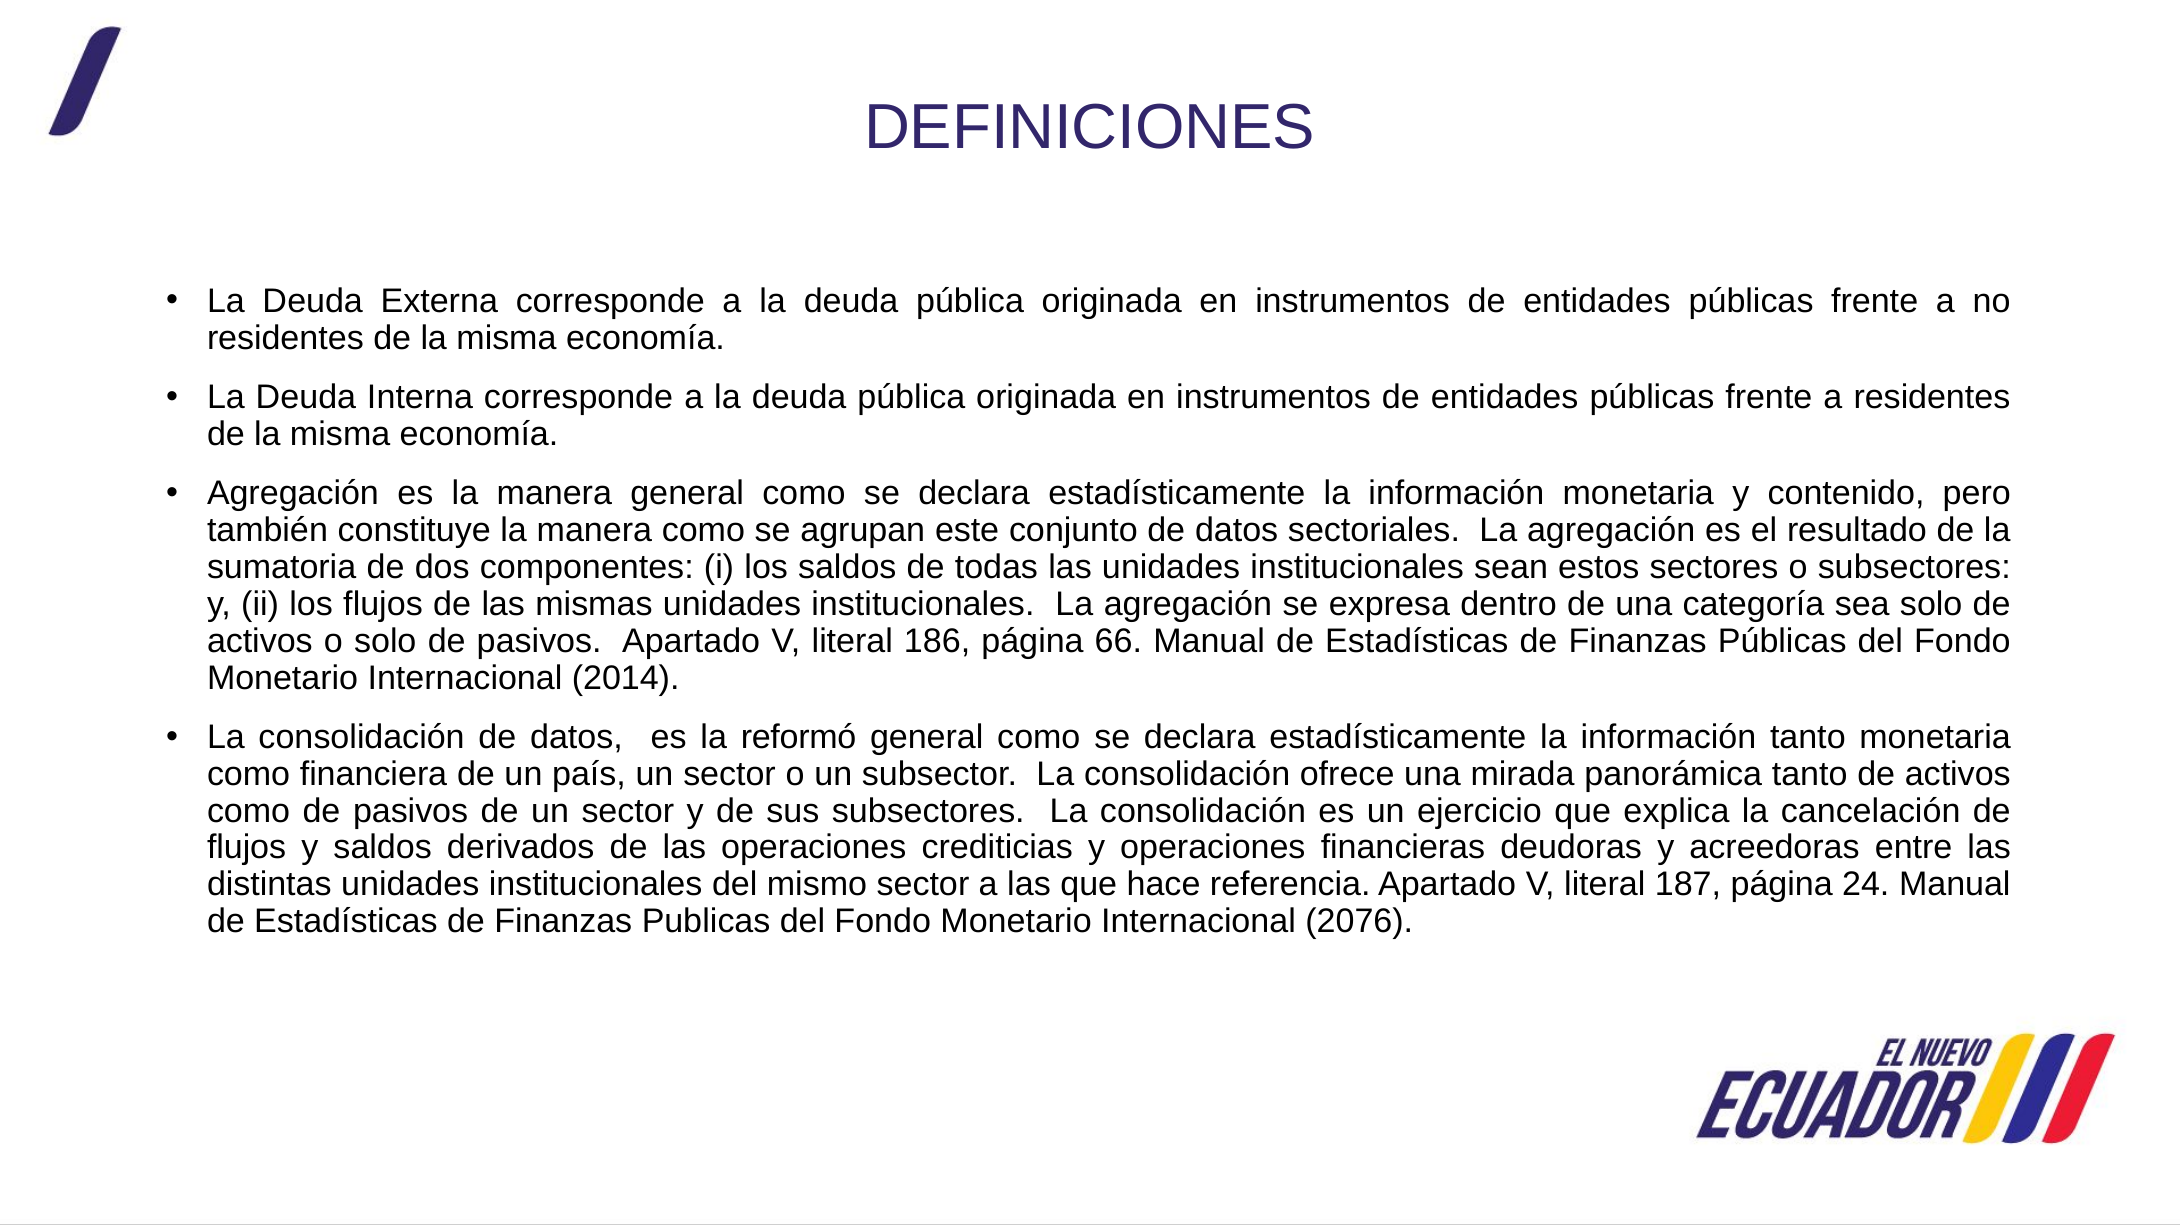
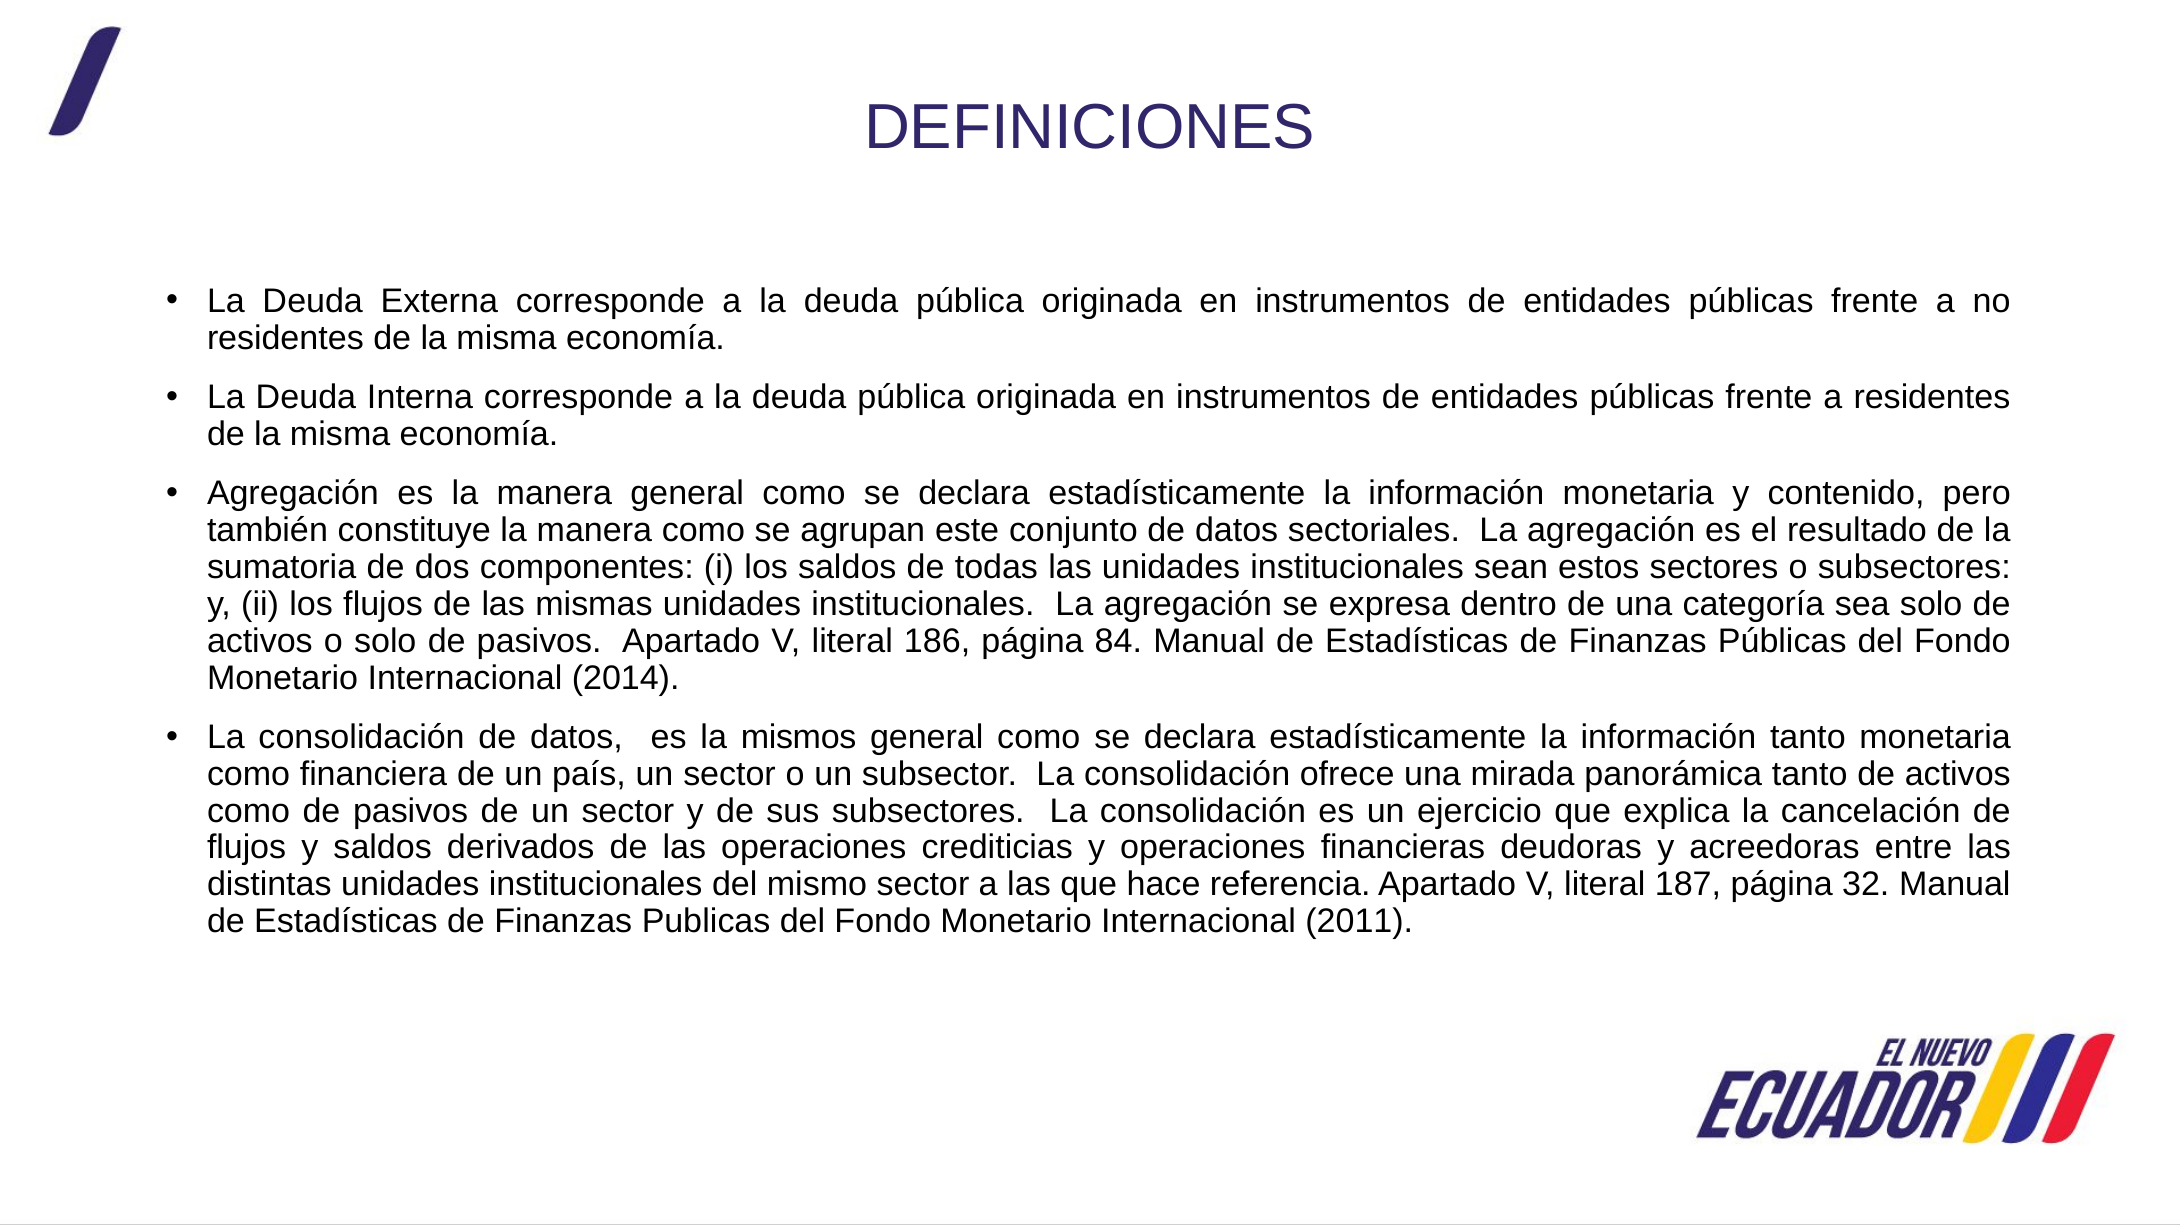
66: 66 -> 84
reformó: reformó -> mismos
24: 24 -> 32
2076: 2076 -> 2011
